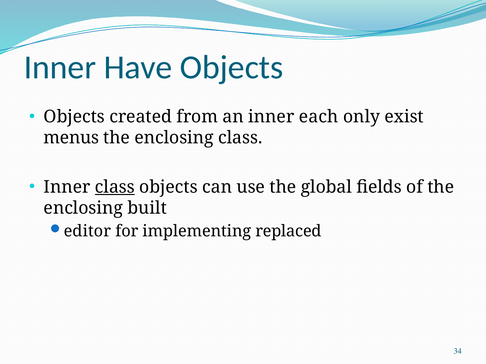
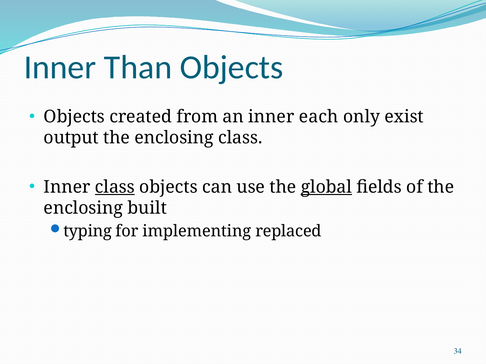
Have: Have -> Than
menus: menus -> output
global underline: none -> present
editor: editor -> typing
